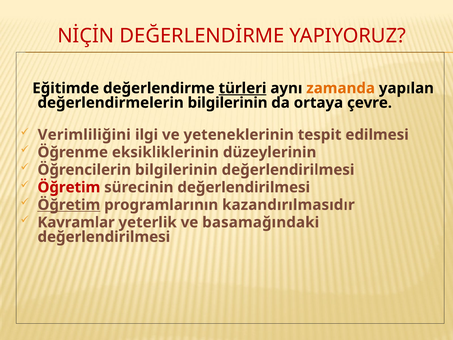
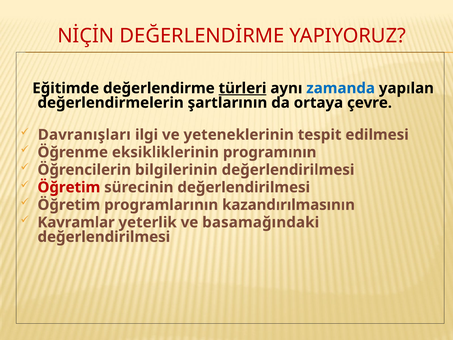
zamanda colour: orange -> blue
değerlendirmelerin bilgilerinin: bilgilerinin -> şartlarının
Verimliliğini: Verimliliğini -> Davranışları
düzeylerinin: düzeylerinin -> programının
Öğretim at (69, 205) underline: present -> none
kazandırılmasıdır: kazandırılmasıdır -> kazandırılmasının
